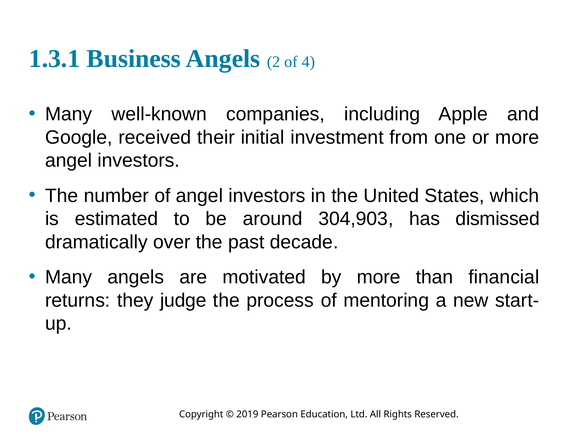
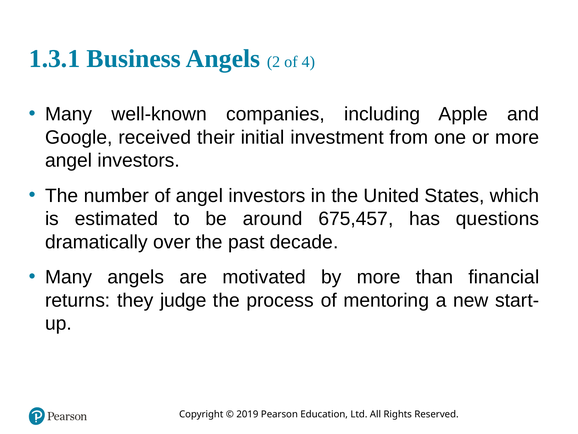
304,903: 304,903 -> 675,457
dismissed: dismissed -> questions
